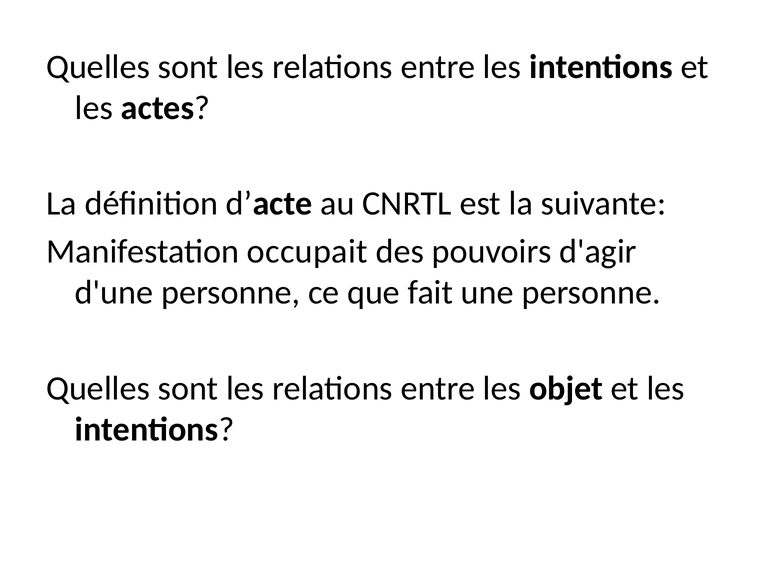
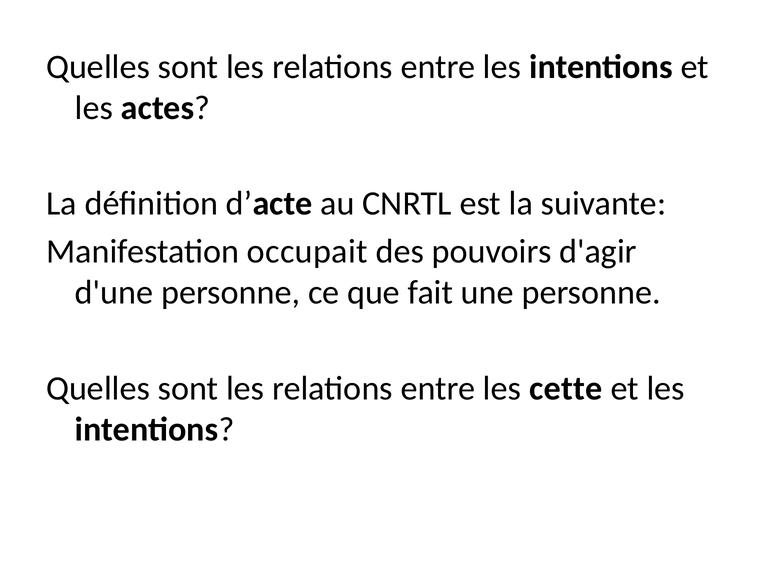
objet: objet -> cette
